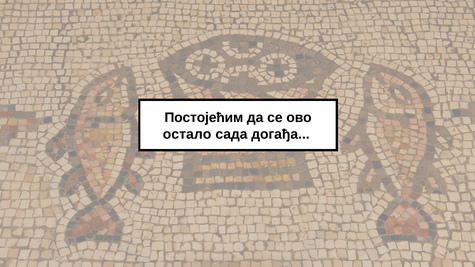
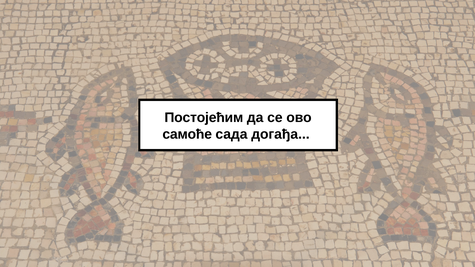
остало: остало -> самоће
